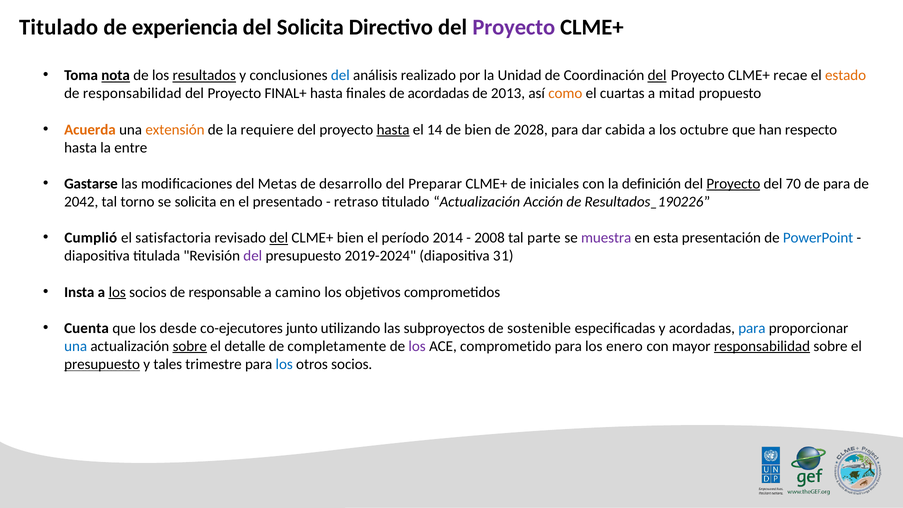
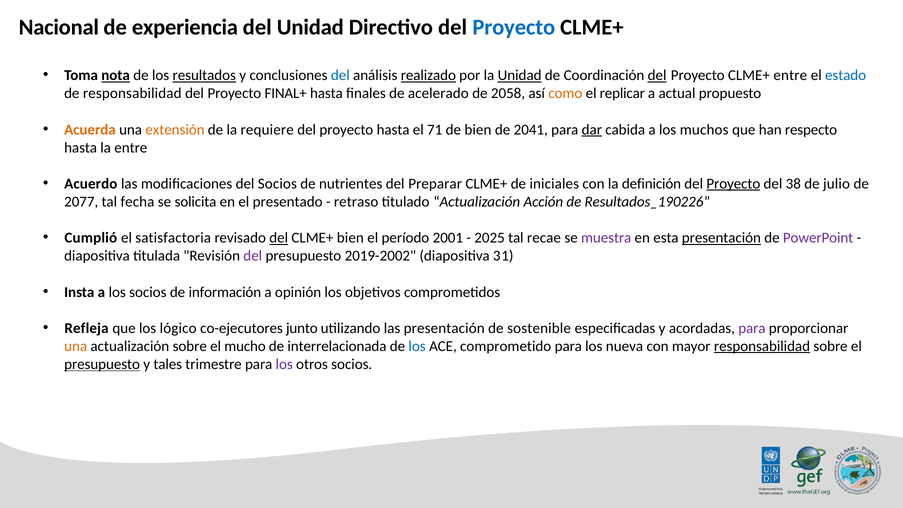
Titulado at (59, 27): Titulado -> Nacional
del Solicita: Solicita -> Unidad
Proyecto at (514, 27) colour: purple -> blue
realizado underline: none -> present
Unidad at (520, 75) underline: none -> present
CLME+ recae: recae -> entre
estado colour: orange -> blue
de acordadas: acordadas -> acelerado
2013: 2013 -> 2058
cuartas: cuartas -> replicar
mitad: mitad -> actual
hasta at (393, 130) underline: present -> none
14: 14 -> 71
2028: 2028 -> 2041
dar underline: none -> present
octubre: octubre -> muchos
Gastarse: Gastarse -> Acuerdo
del Metas: Metas -> Socios
desarrollo: desarrollo -> nutrientes
70: 70 -> 38
de para: para -> julio
2042: 2042 -> 2077
torno: torno -> fecha
2014: 2014 -> 2001
2008: 2008 -> 2025
parte: parte -> recae
presentación at (721, 238) underline: none -> present
PowerPoint colour: blue -> purple
2019-2024: 2019-2024 -> 2019-2002
los at (117, 292) underline: present -> none
responsable: responsable -> información
camino: camino -> opinión
Cuenta: Cuenta -> Refleja
desde: desde -> lógico
las subproyectos: subproyectos -> presentación
para at (752, 328) colour: blue -> purple
una at (76, 346) colour: blue -> orange
sobre at (190, 346) underline: present -> none
detalle: detalle -> mucho
completamente: completamente -> interrelacionada
los at (417, 346) colour: purple -> blue
enero: enero -> nueva
los at (284, 364) colour: blue -> purple
